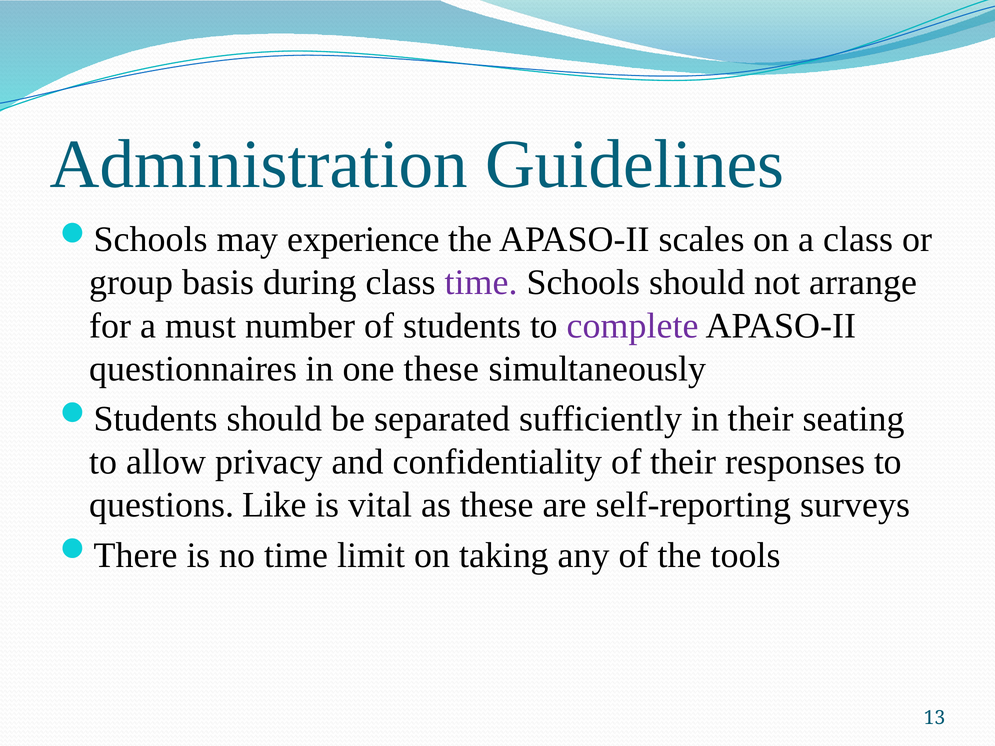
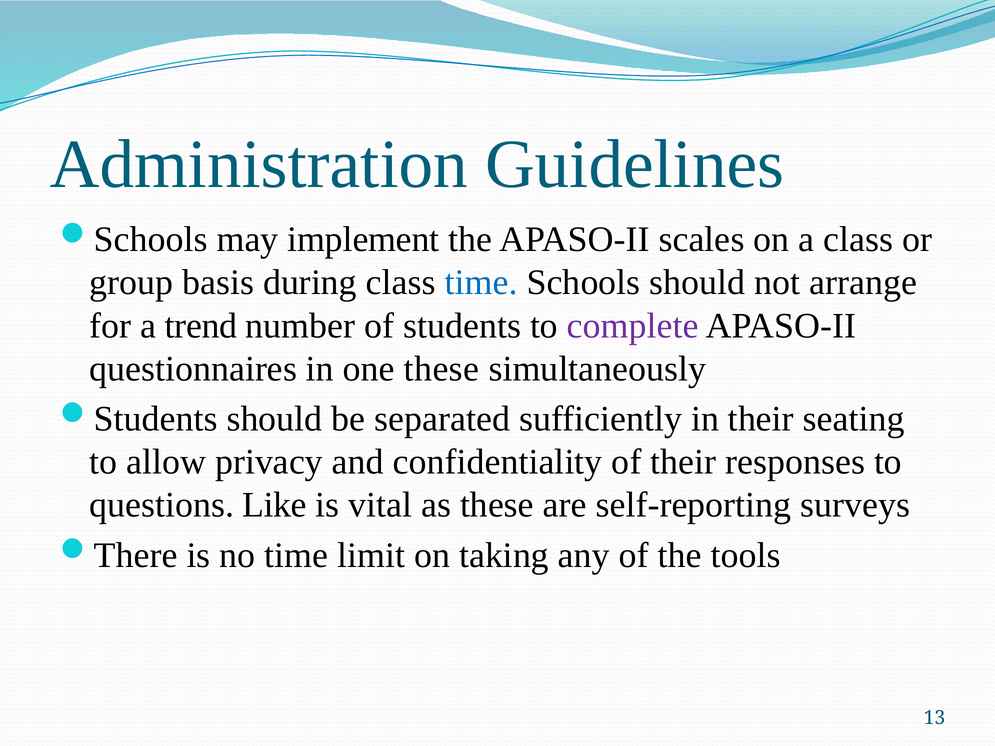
experience: experience -> implement
time at (481, 283) colour: purple -> blue
must: must -> trend
